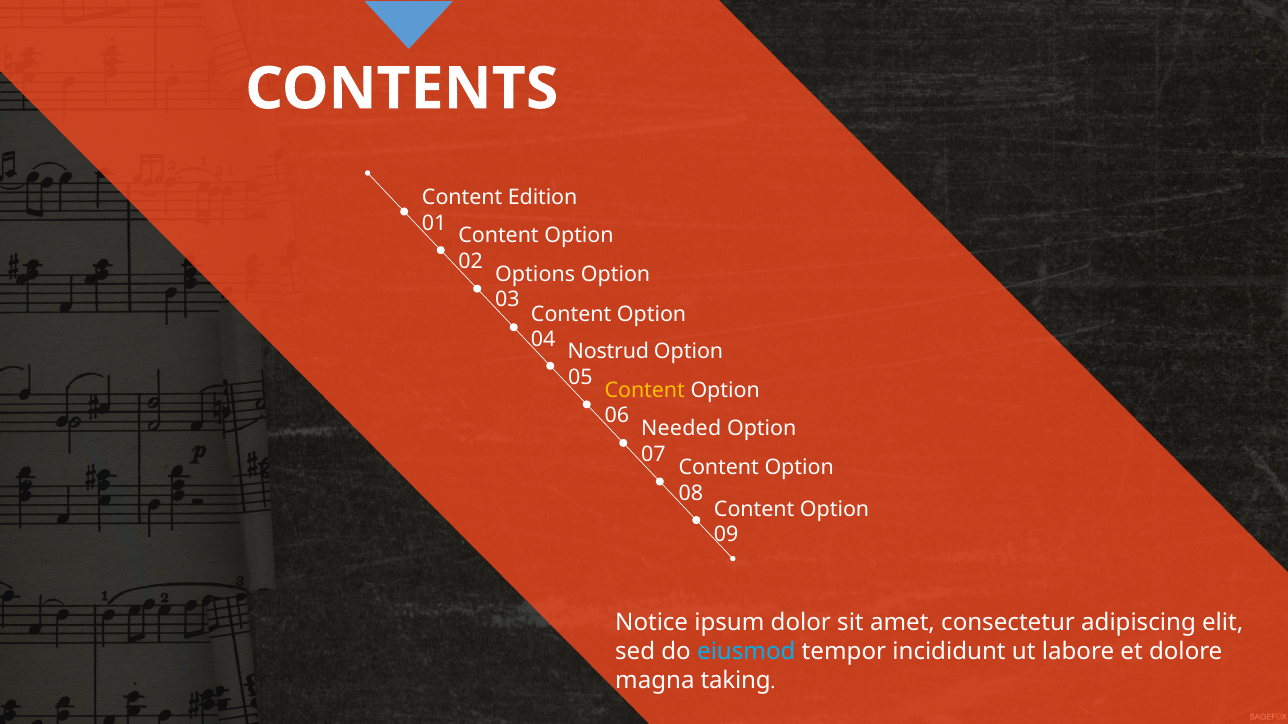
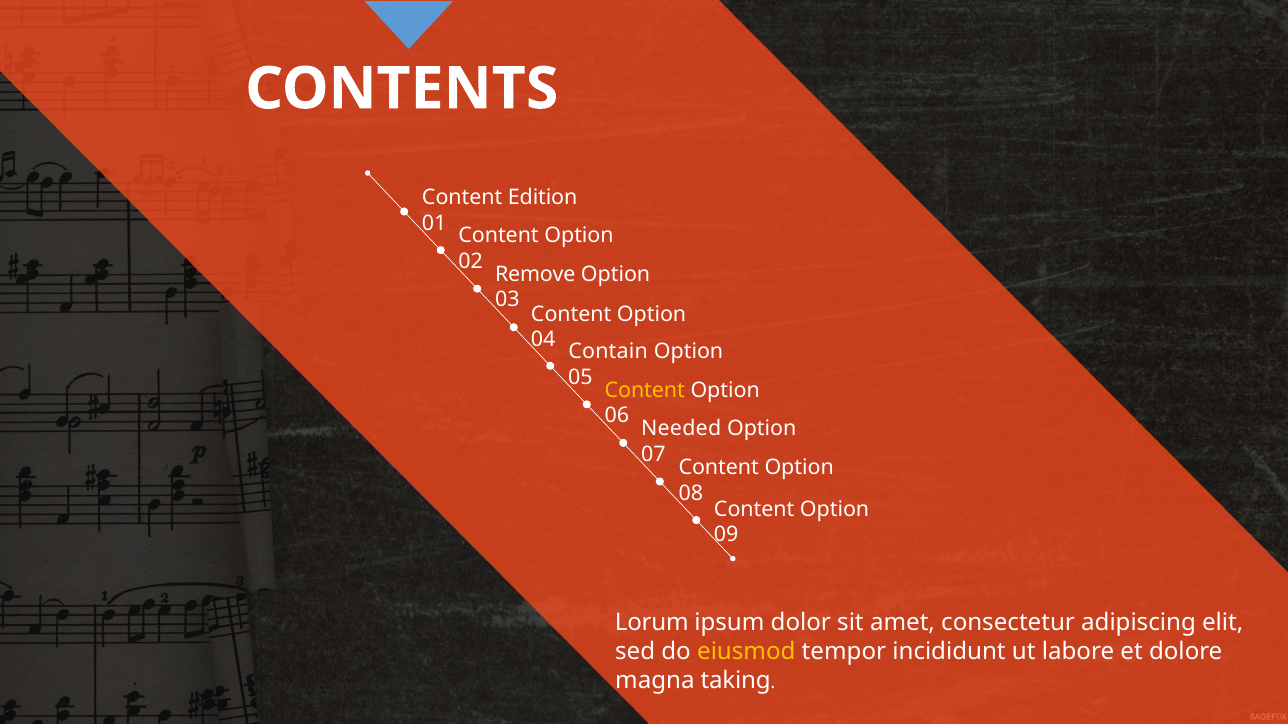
Options: Options -> Remove
Nostrud: Nostrud -> Contain
Notice: Notice -> Lorum
eiusmod colour: light blue -> yellow
